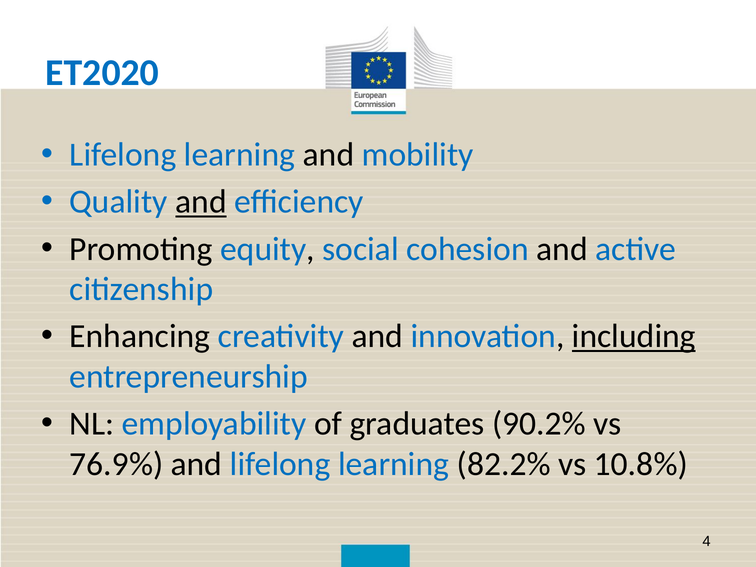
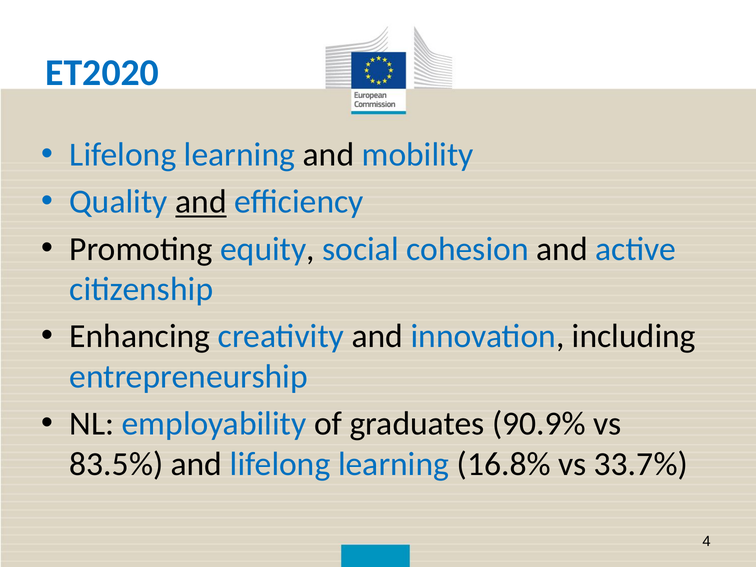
including underline: present -> none
90.2%: 90.2% -> 90.9%
76.9%: 76.9% -> 83.5%
82.2%: 82.2% -> 16.8%
10.8%: 10.8% -> 33.7%
